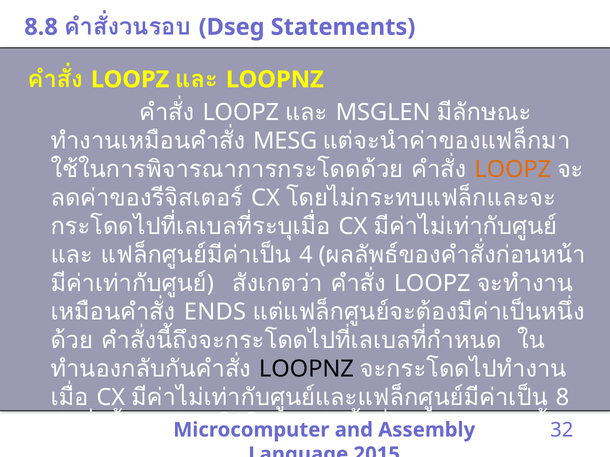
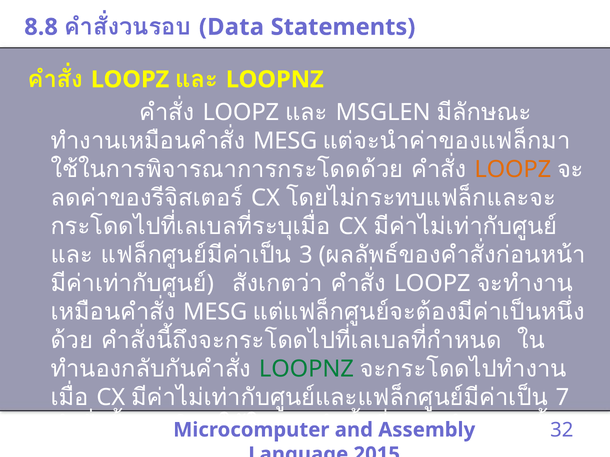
Dseg: Dseg -> Data
4: 4 -> 3
ENDS at (215, 312): ENDS -> MESG
LOOPNZ at (306, 369) colour: black -> green
8: 8 -> 7
